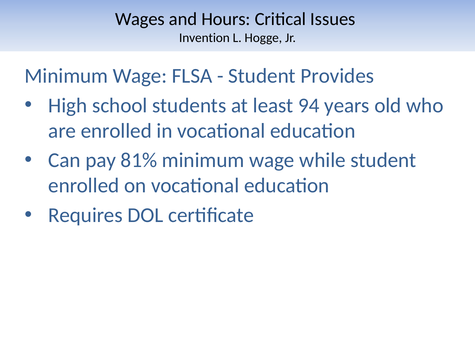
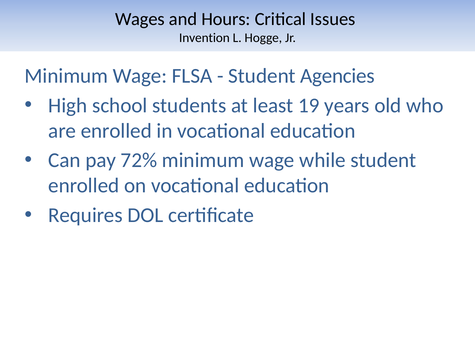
Provides: Provides -> Agencies
94: 94 -> 19
81%: 81% -> 72%
